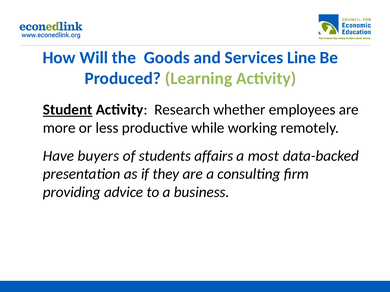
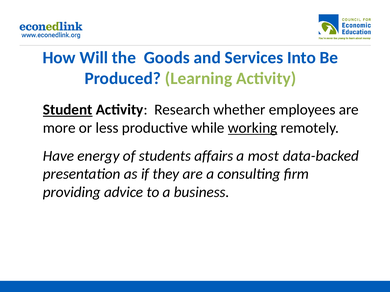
Line: Line -> Into
working underline: none -> present
buyers: buyers -> energy
